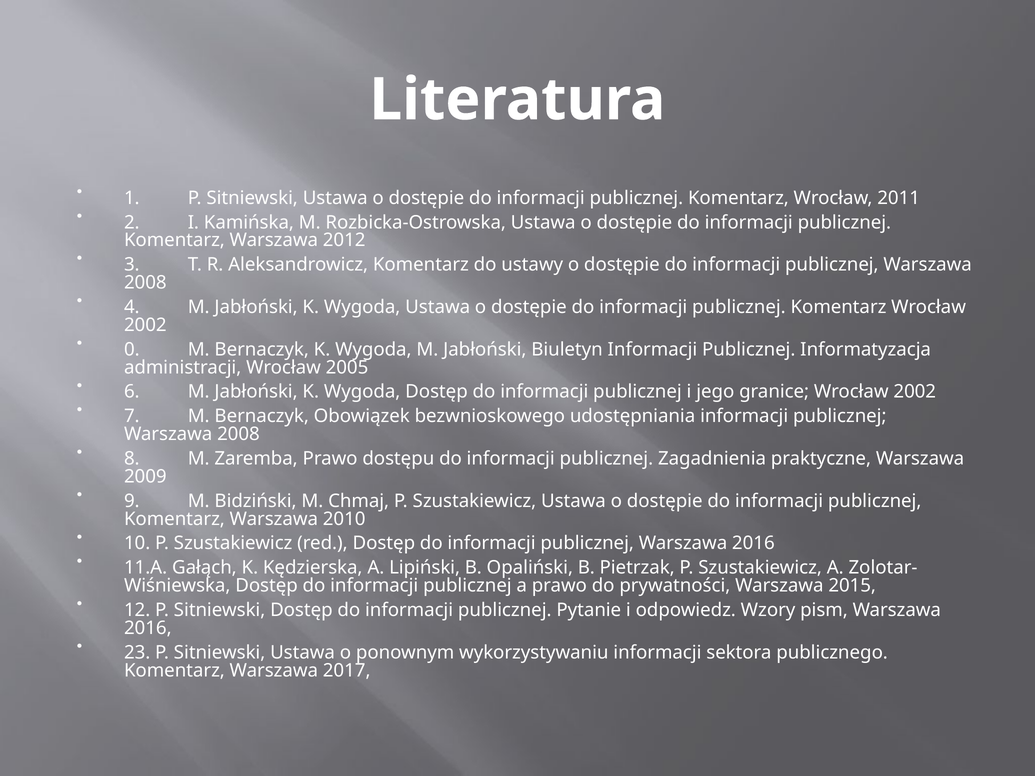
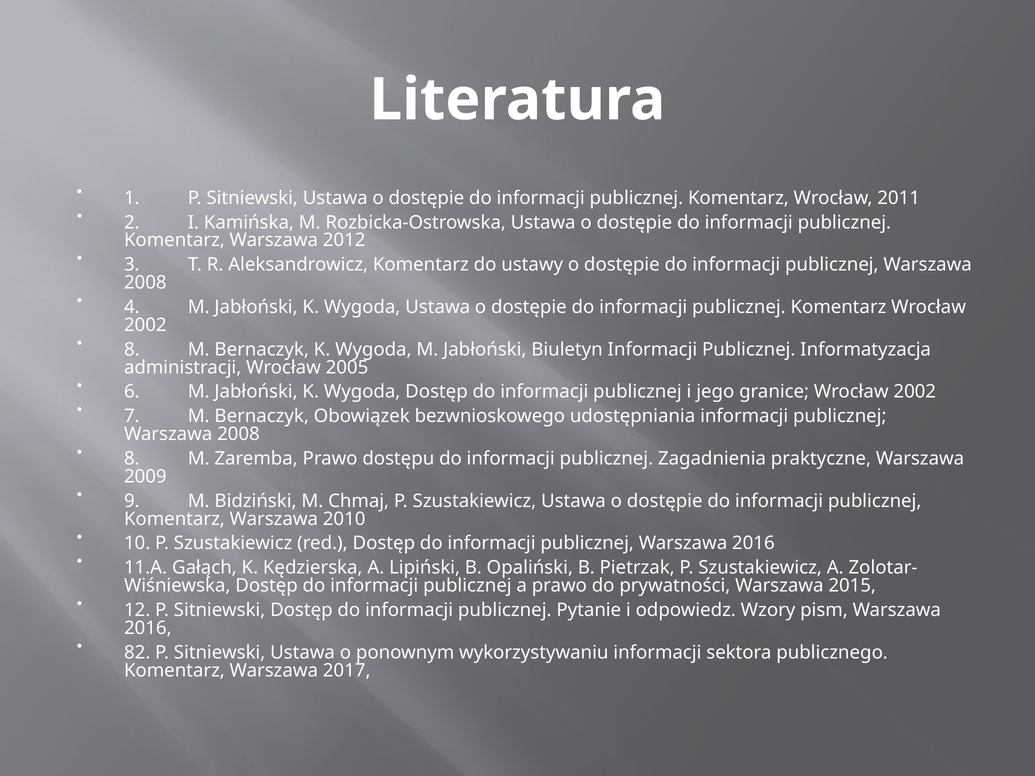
0 at (132, 350): 0 -> 8
23: 23 -> 82
